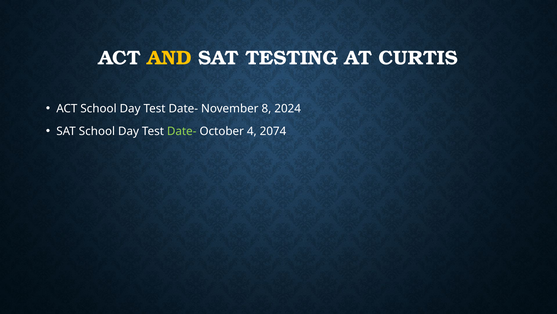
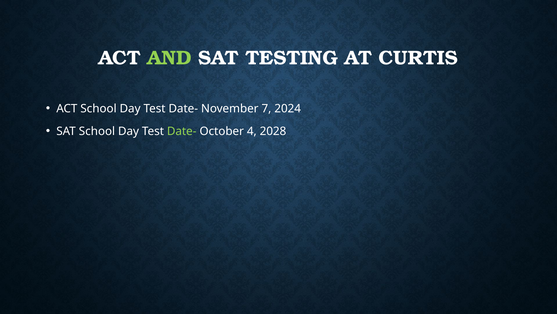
AND colour: yellow -> light green
8: 8 -> 7
2074: 2074 -> 2028
